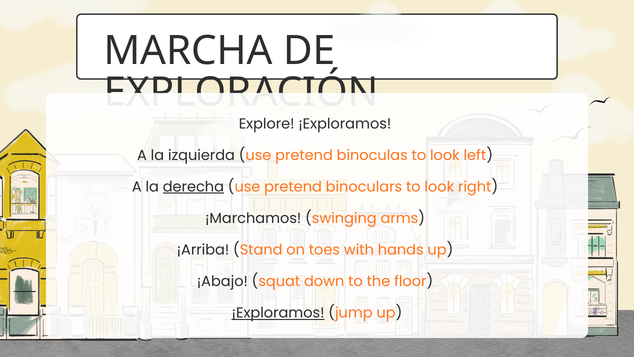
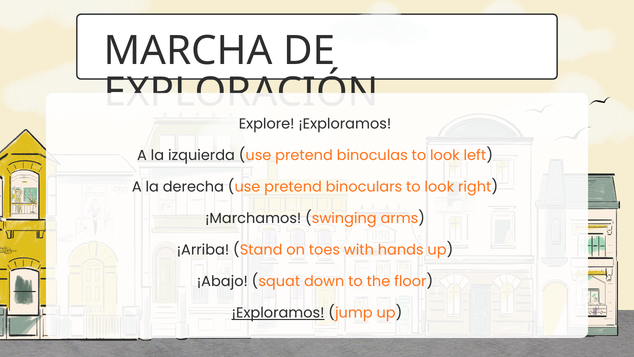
derecha underline: present -> none
